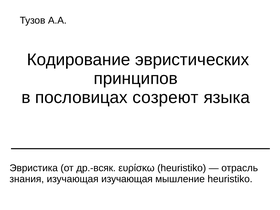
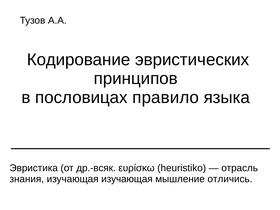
созреют: созреют -> правило
мышление heuristiko: heuristiko -> отличись
